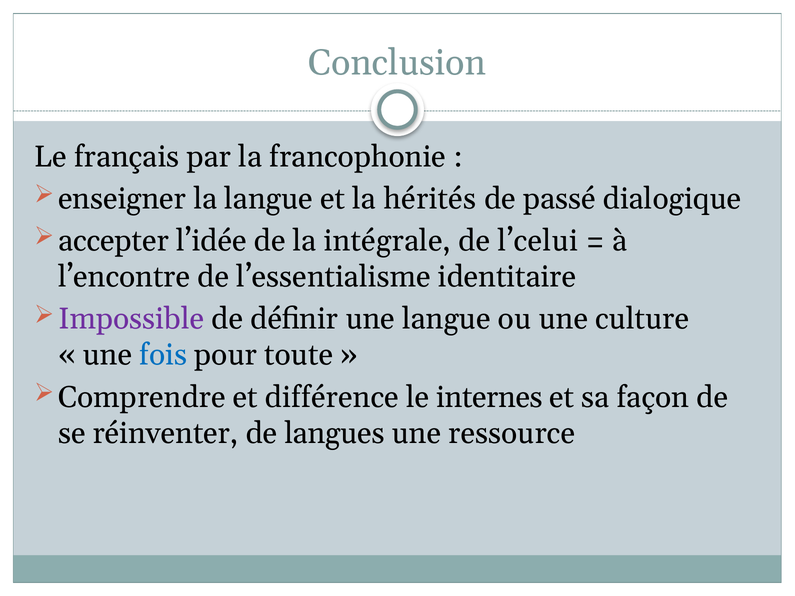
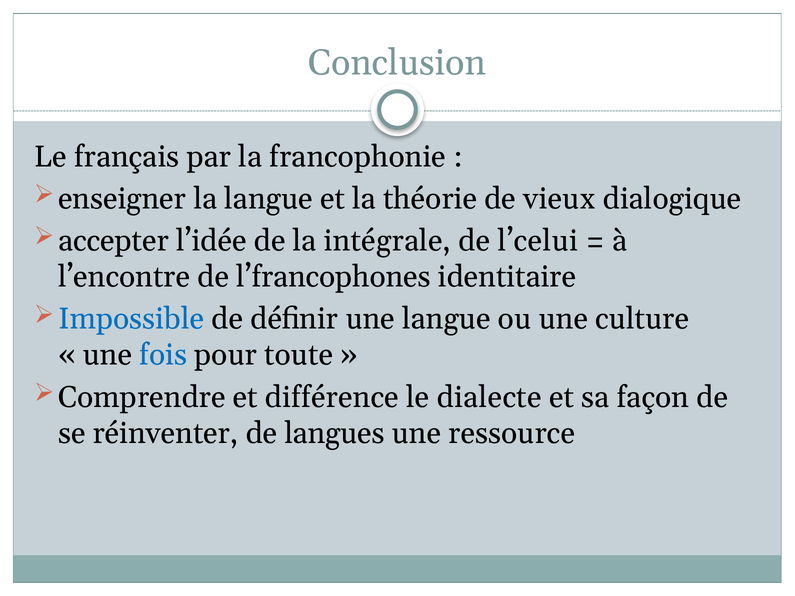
hérités: hérités -> théorie
passé: passé -> vieux
l’essentialisme: l’essentialisme -> l’francophones
Impossible colour: purple -> blue
internes: internes -> dialecte
